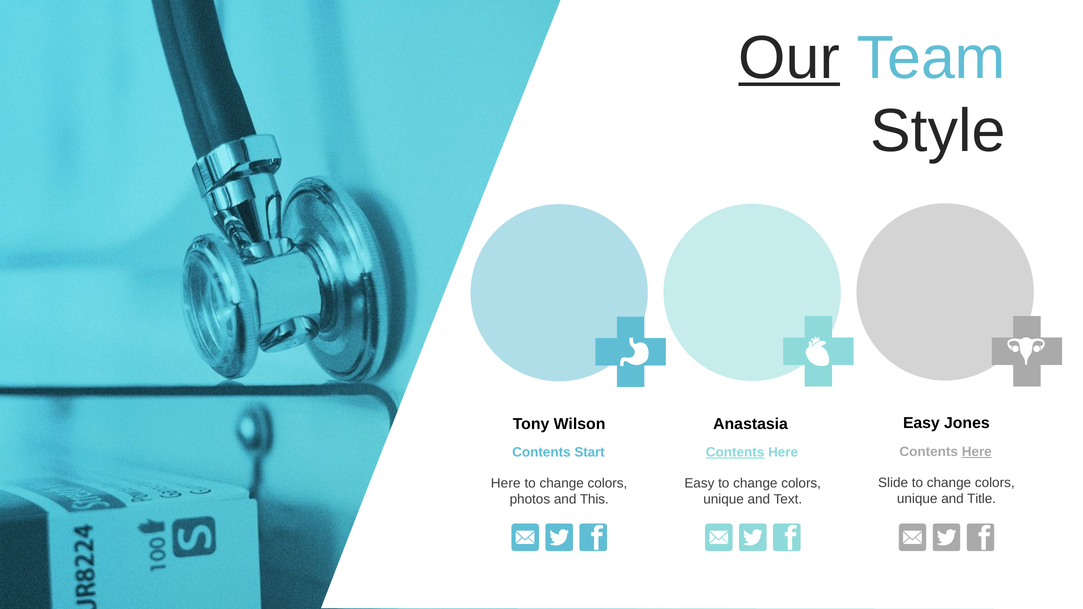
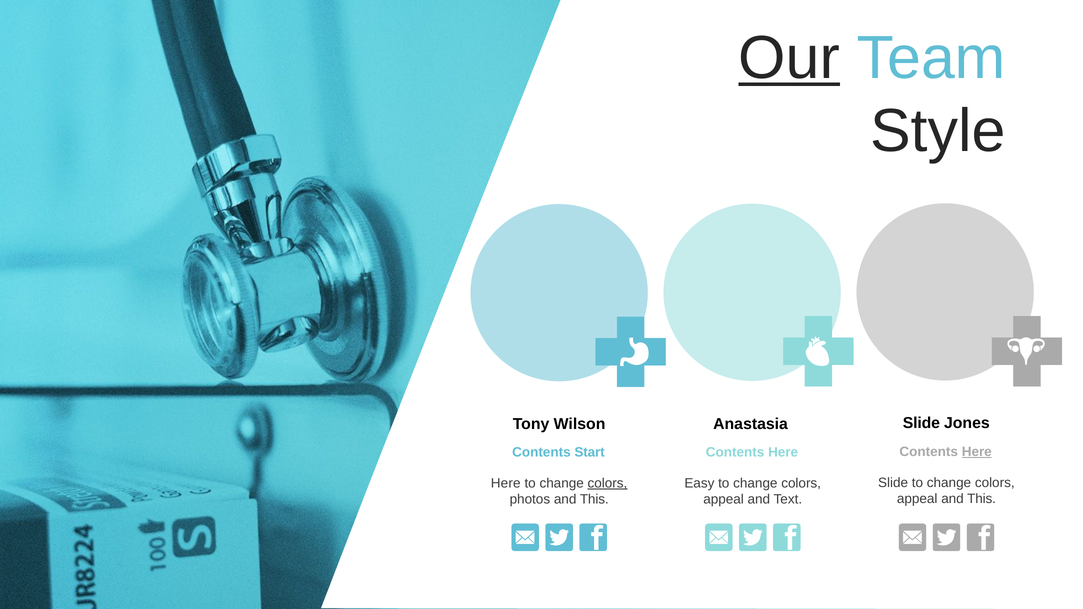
Easy at (921, 423): Easy -> Slide
Contents at (735, 452) underline: present -> none
colors at (607, 483) underline: none -> present
unique at (917, 499): unique -> appeal
Title at (982, 499): Title -> This
unique at (724, 500): unique -> appeal
